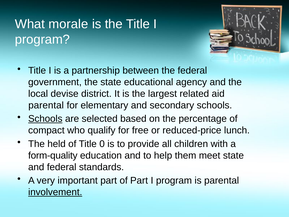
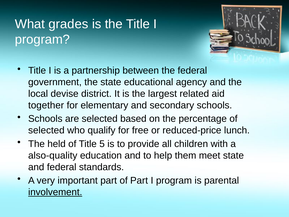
morale: morale -> grades
parental at (46, 105): parental -> together
Schools at (45, 119) underline: present -> none
compact at (46, 130): compact -> selected
0: 0 -> 5
form-quality: form-quality -> also-quality
